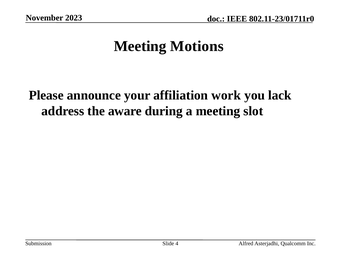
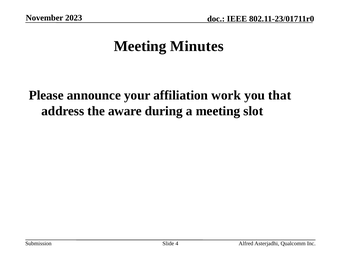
Motions: Motions -> Minutes
lack: lack -> that
